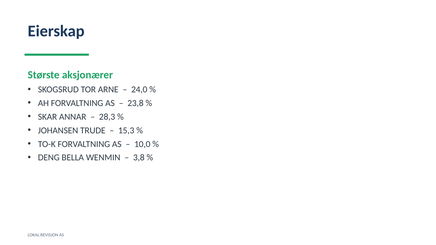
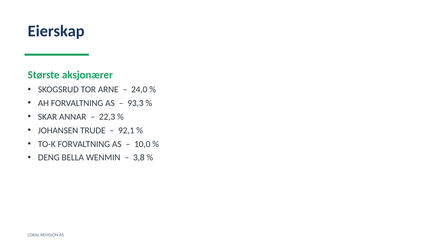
23,8: 23,8 -> 93,3
28,3: 28,3 -> 22,3
15,3: 15,3 -> 92,1
